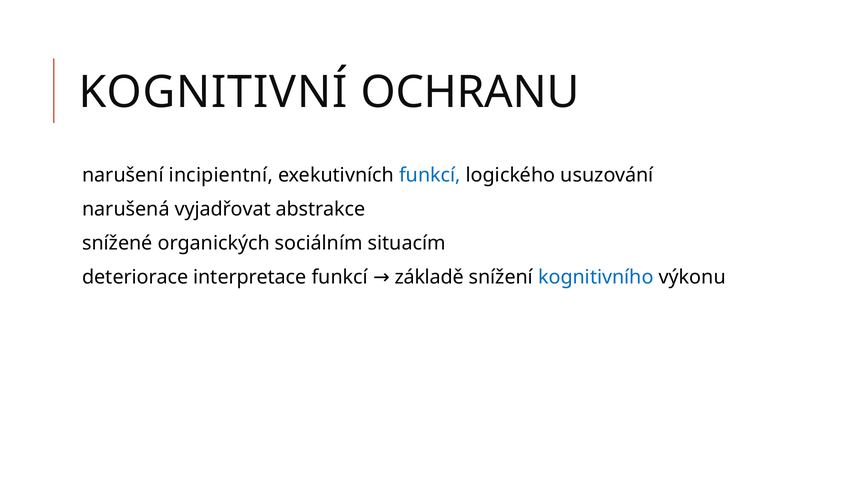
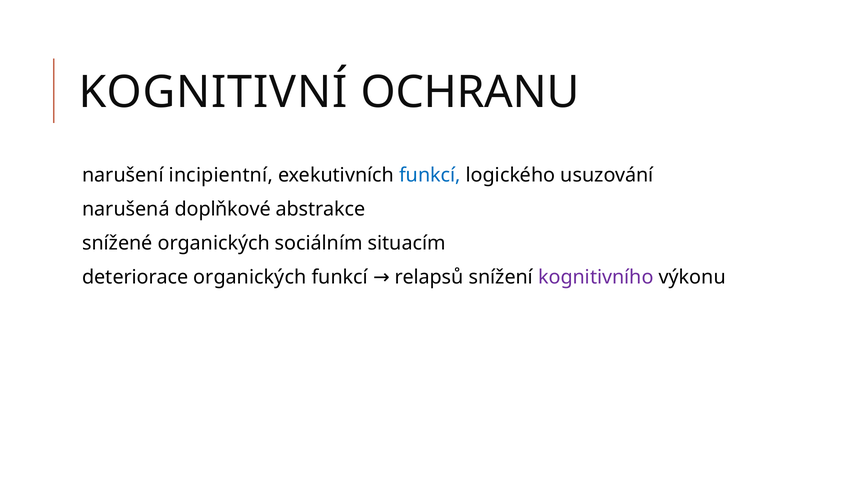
vyjadřovat: vyjadřovat -> doplňkové
deteriorace interpretace: interpretace -> organických
základě: základě -> relapsů
kognitivního colour: blue -> purple
